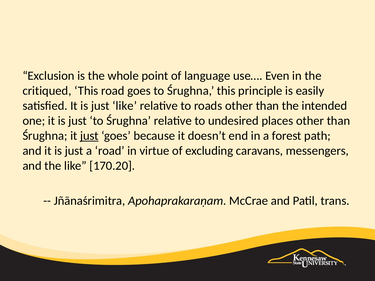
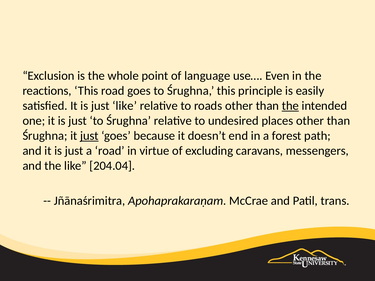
critiqued: critiqued -> reactions
the at (290, 106) underline: none -> present
170.20: 170.20 -> 204.04
